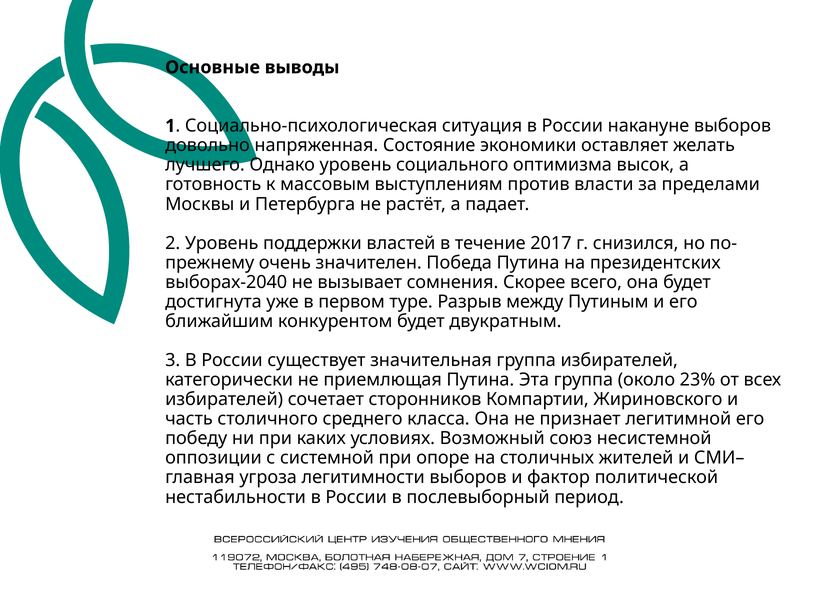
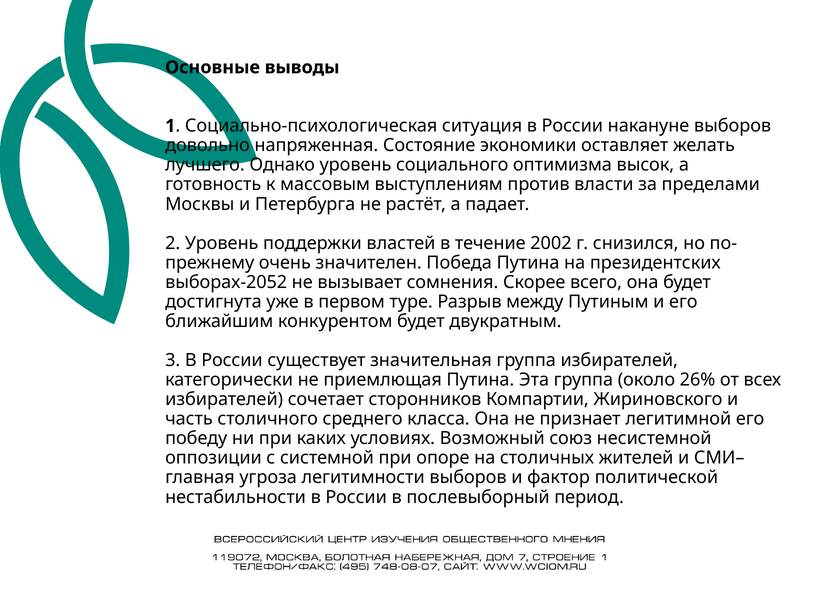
2017: 2017 -> 2002
выборах-2040: выборах-2040 -> выборах-2052
23%: 23% -> 26%
